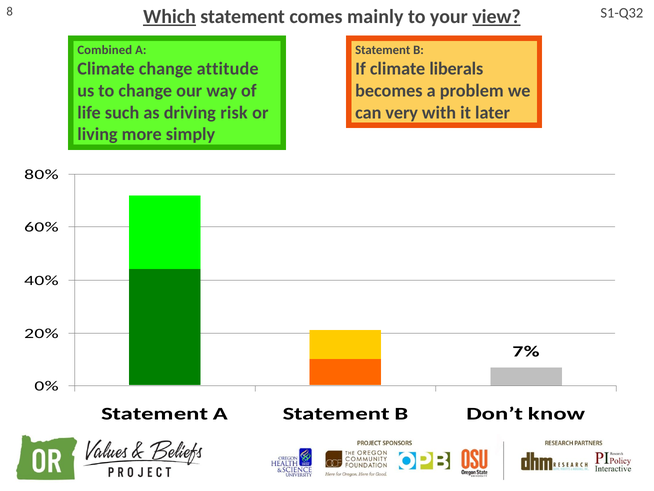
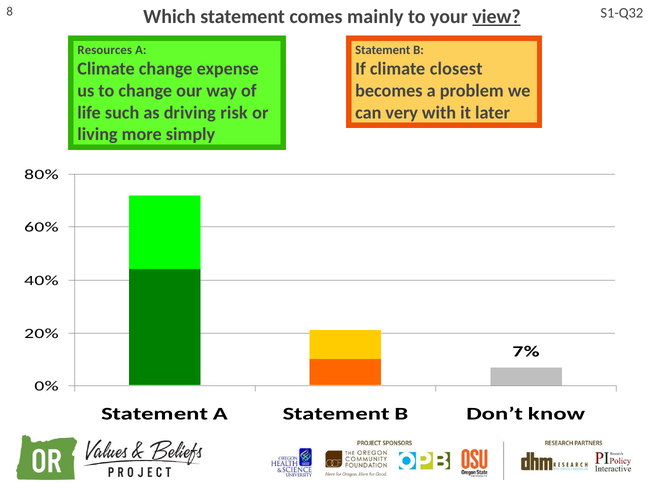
Which underline: present -> none
Combined: Combined -> Resources
attitude: attitude -> expense
liberals: liberals -> closest
